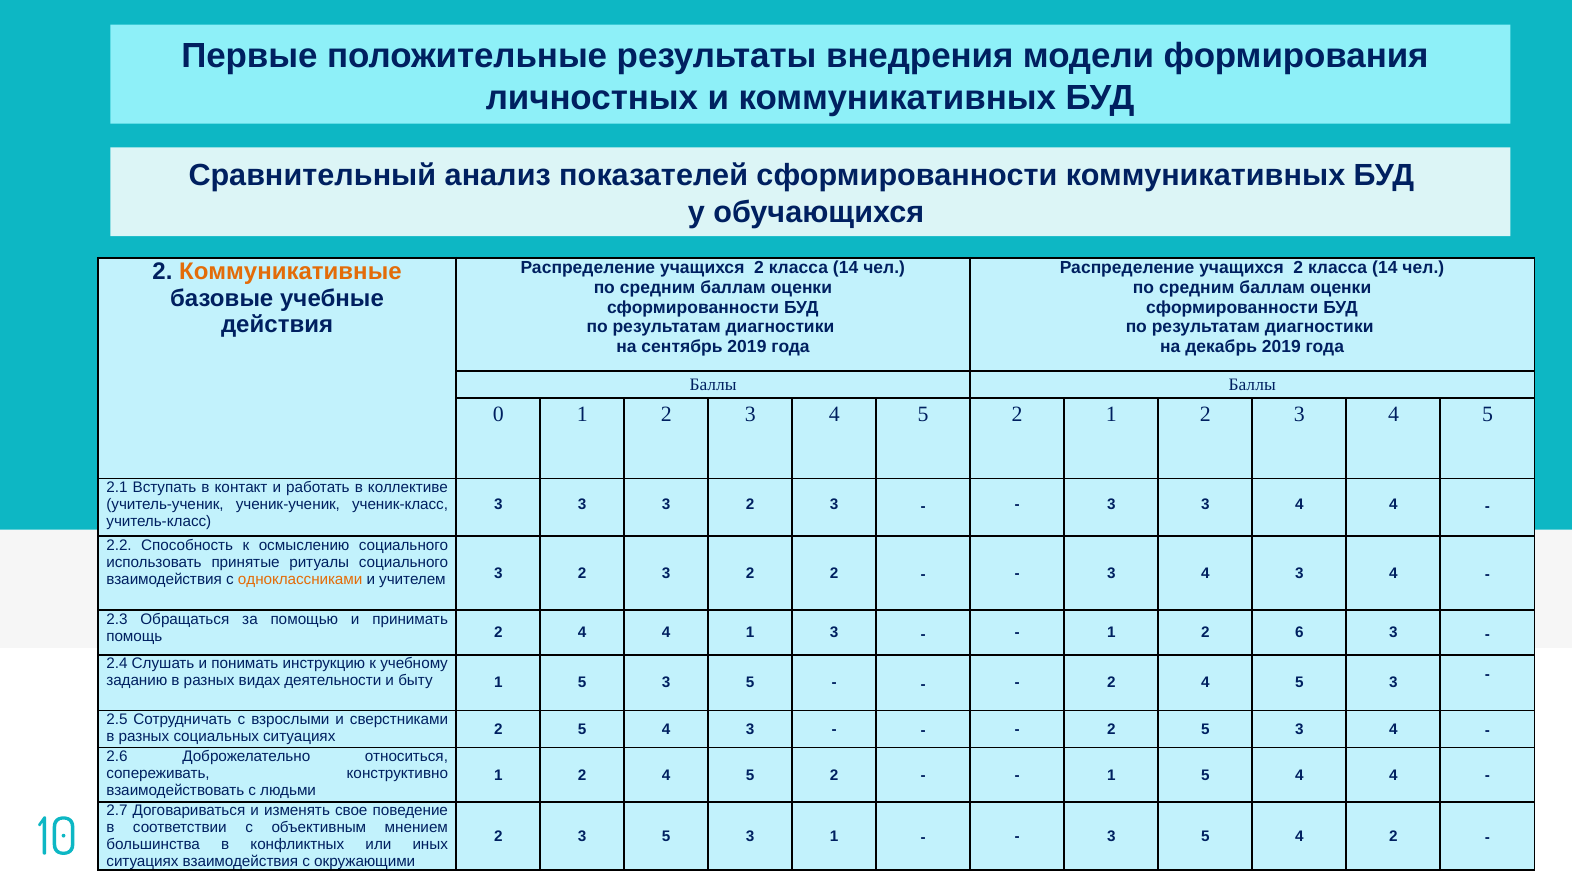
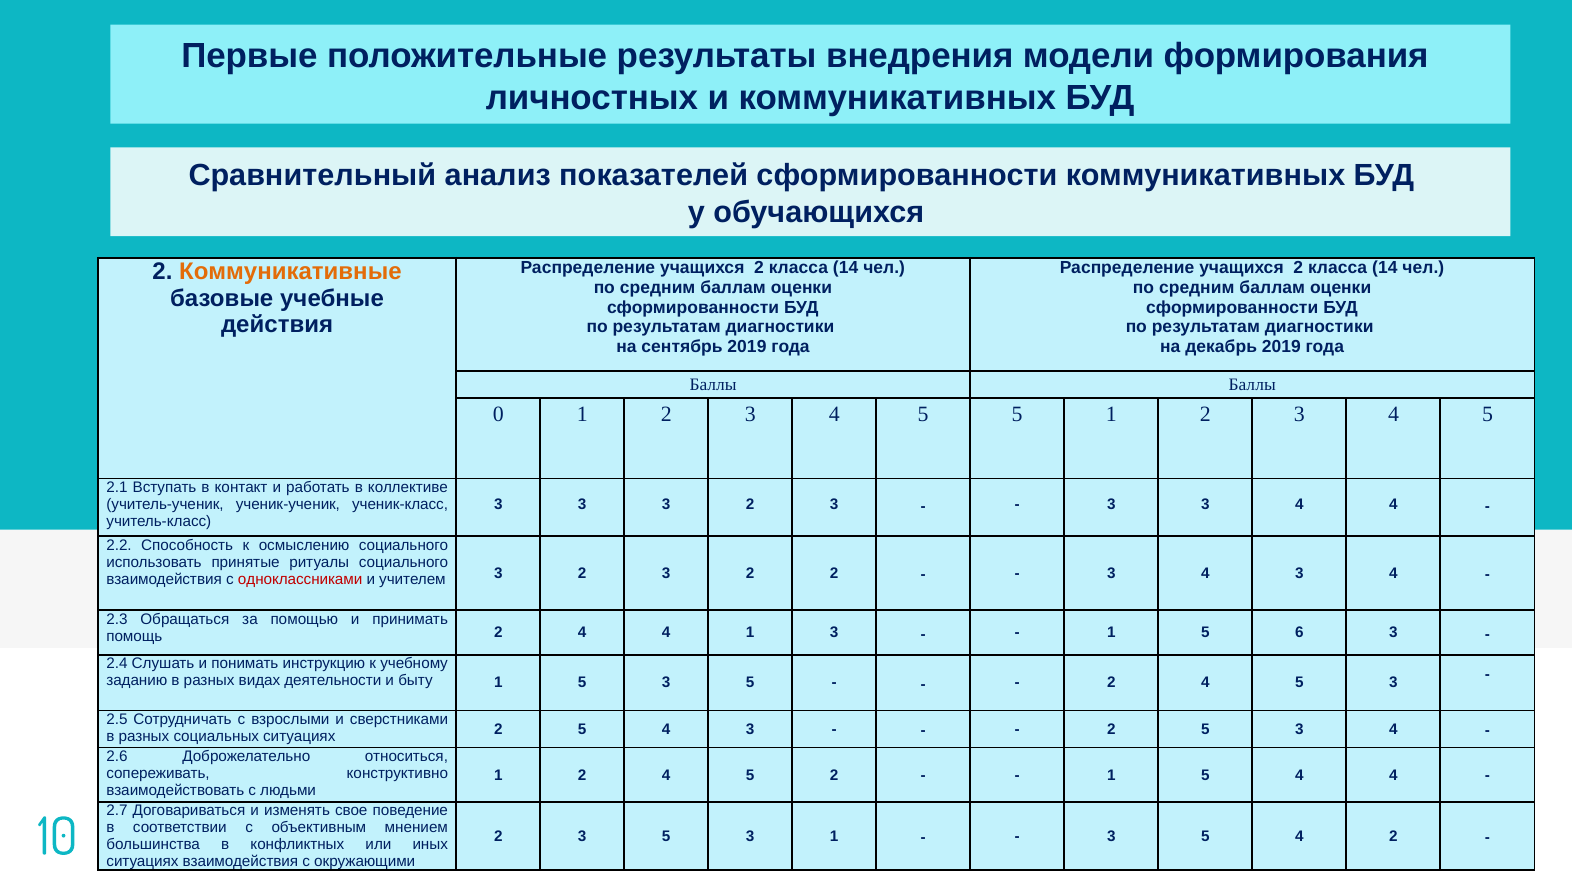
3 4 5 2: 2 -> 5
одноклассниками colour: orange -> red
2 at (1205, 633): 2 -> 5
